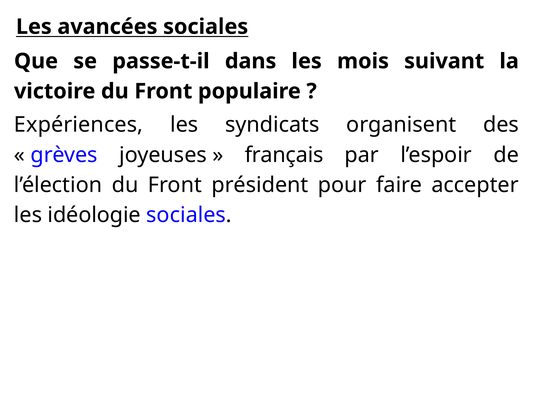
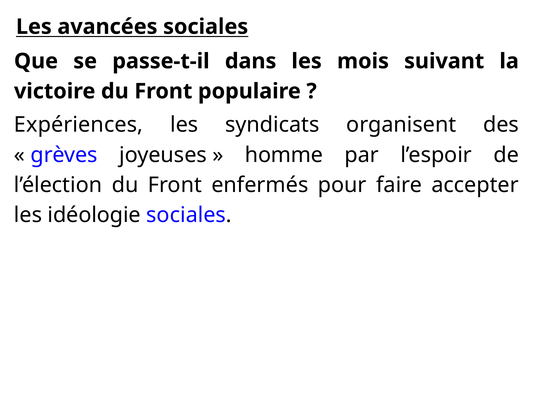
français: français -> homme
président: président -> enfermés
